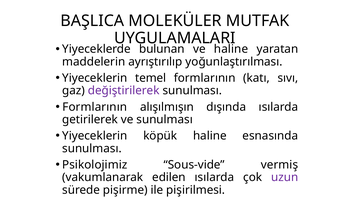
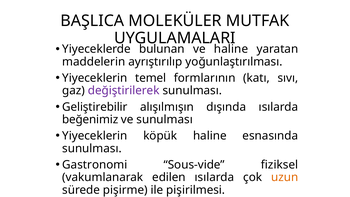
Formlarının at (95, 107): Formlarının -> Geliştirebilir
getirilerek at (90, 119): getirilerek -> beğenimiz
Psikolojimiz: Psikolojimiz -> Gastronomi
vermiş: vermiş -> fiziksel
uzun colour: purple -> orange
